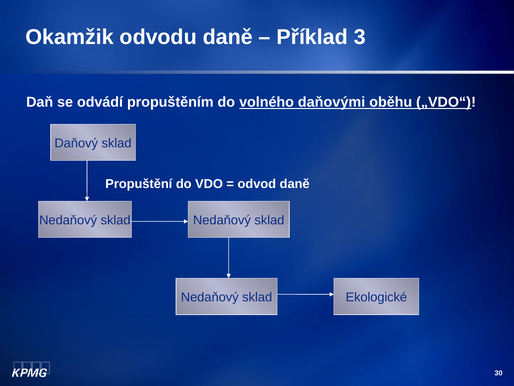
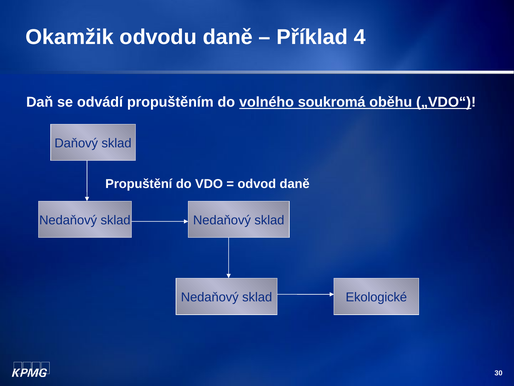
3: 3 -> 4
daňovými: daňovými -> soukromá
